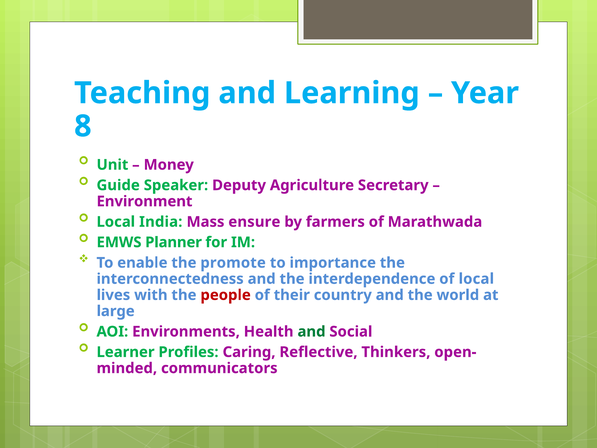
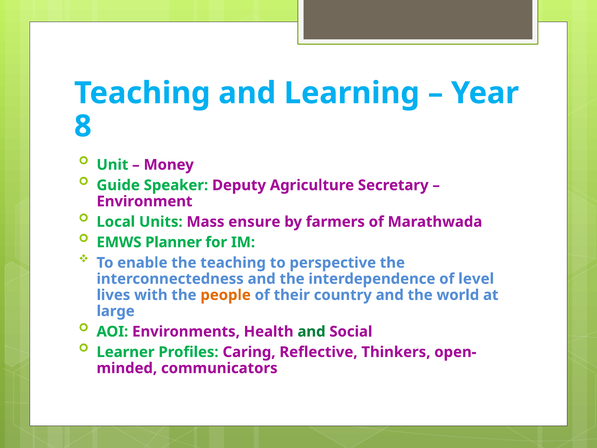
India: India -> Units
the promote: promote -> teaching
importance: importance -> perspective
of local: local -> level
people colour: red -> orange
